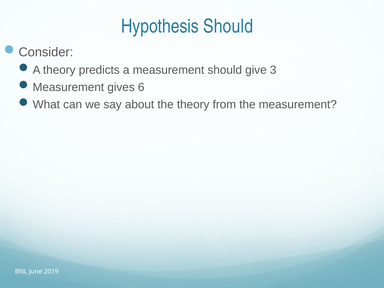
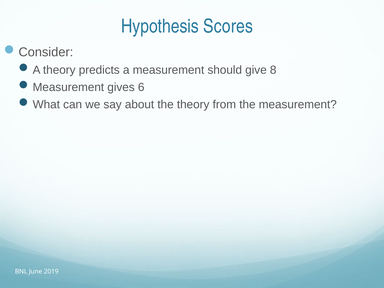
Hypothesis Should: Should -> Scores
3: 3 -> 8
